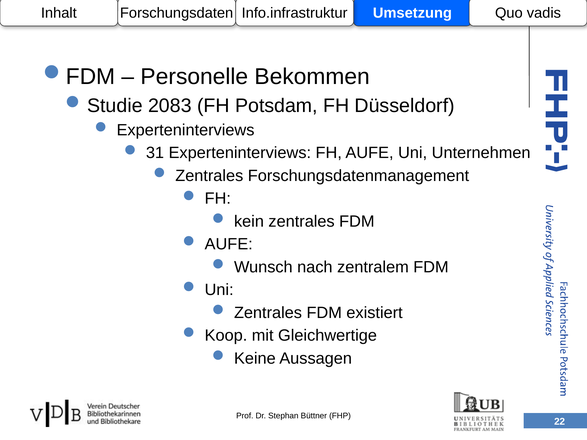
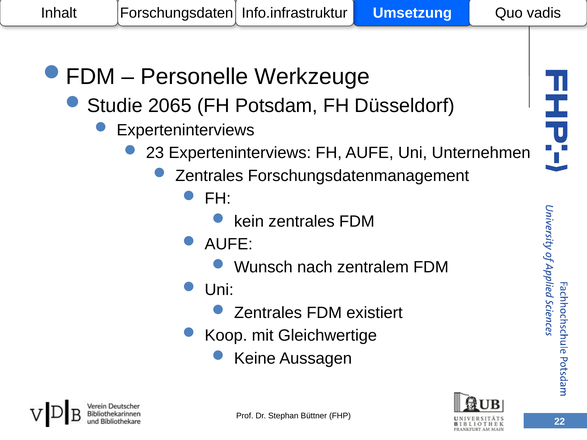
Bekommen: Bekommen -> Werkzeuge
2083: 2083 -> 2065
31: 31 -> 23
